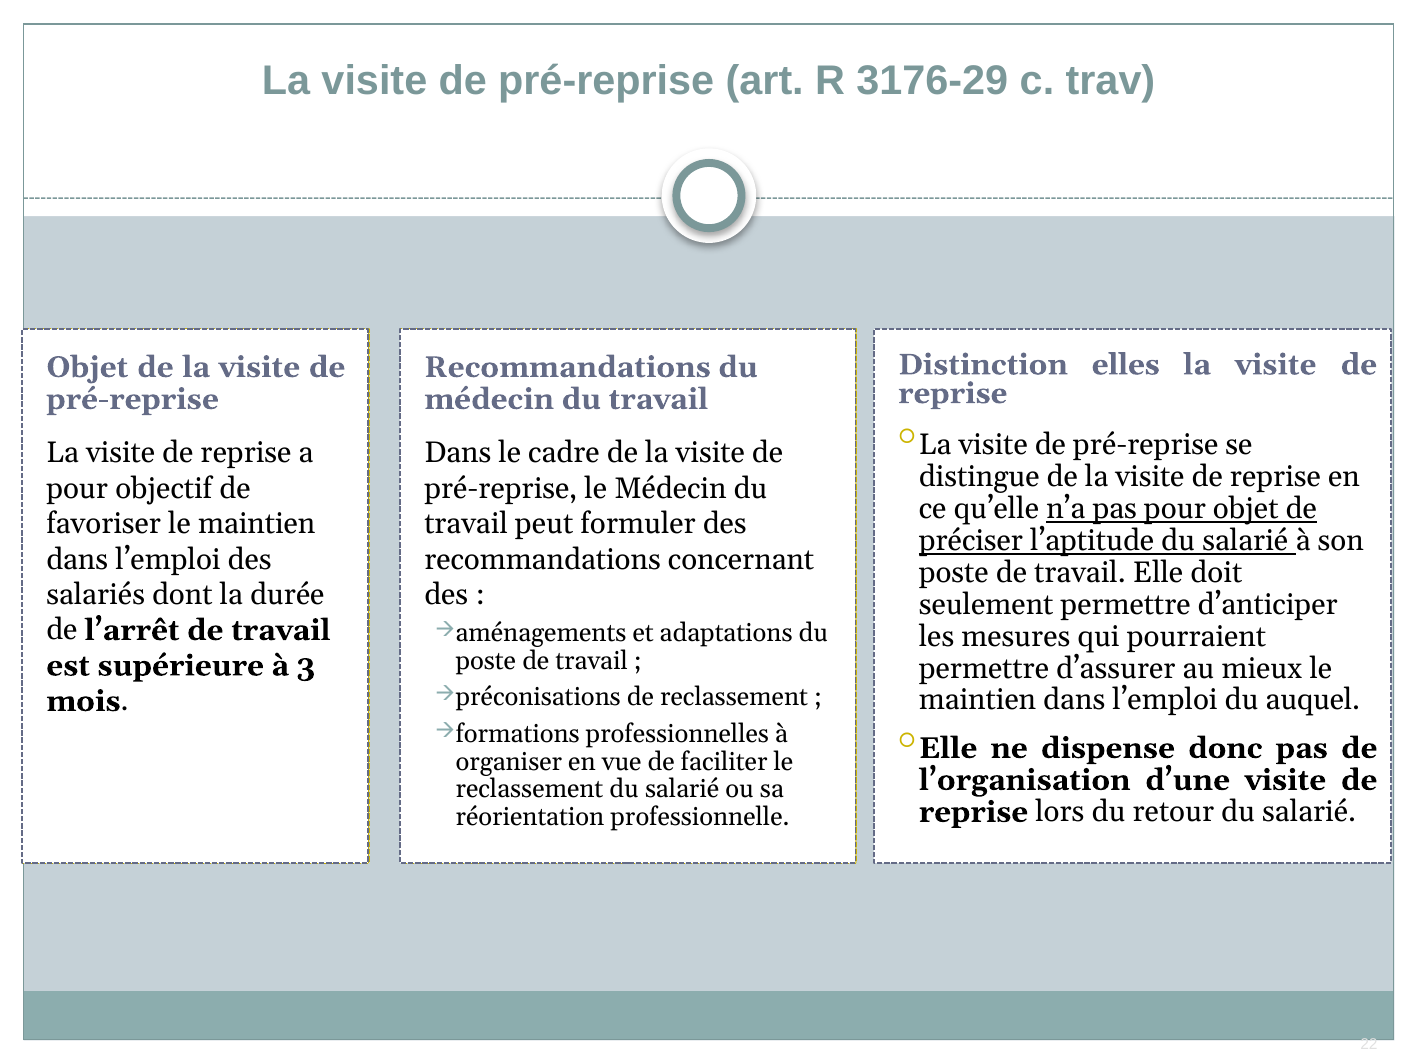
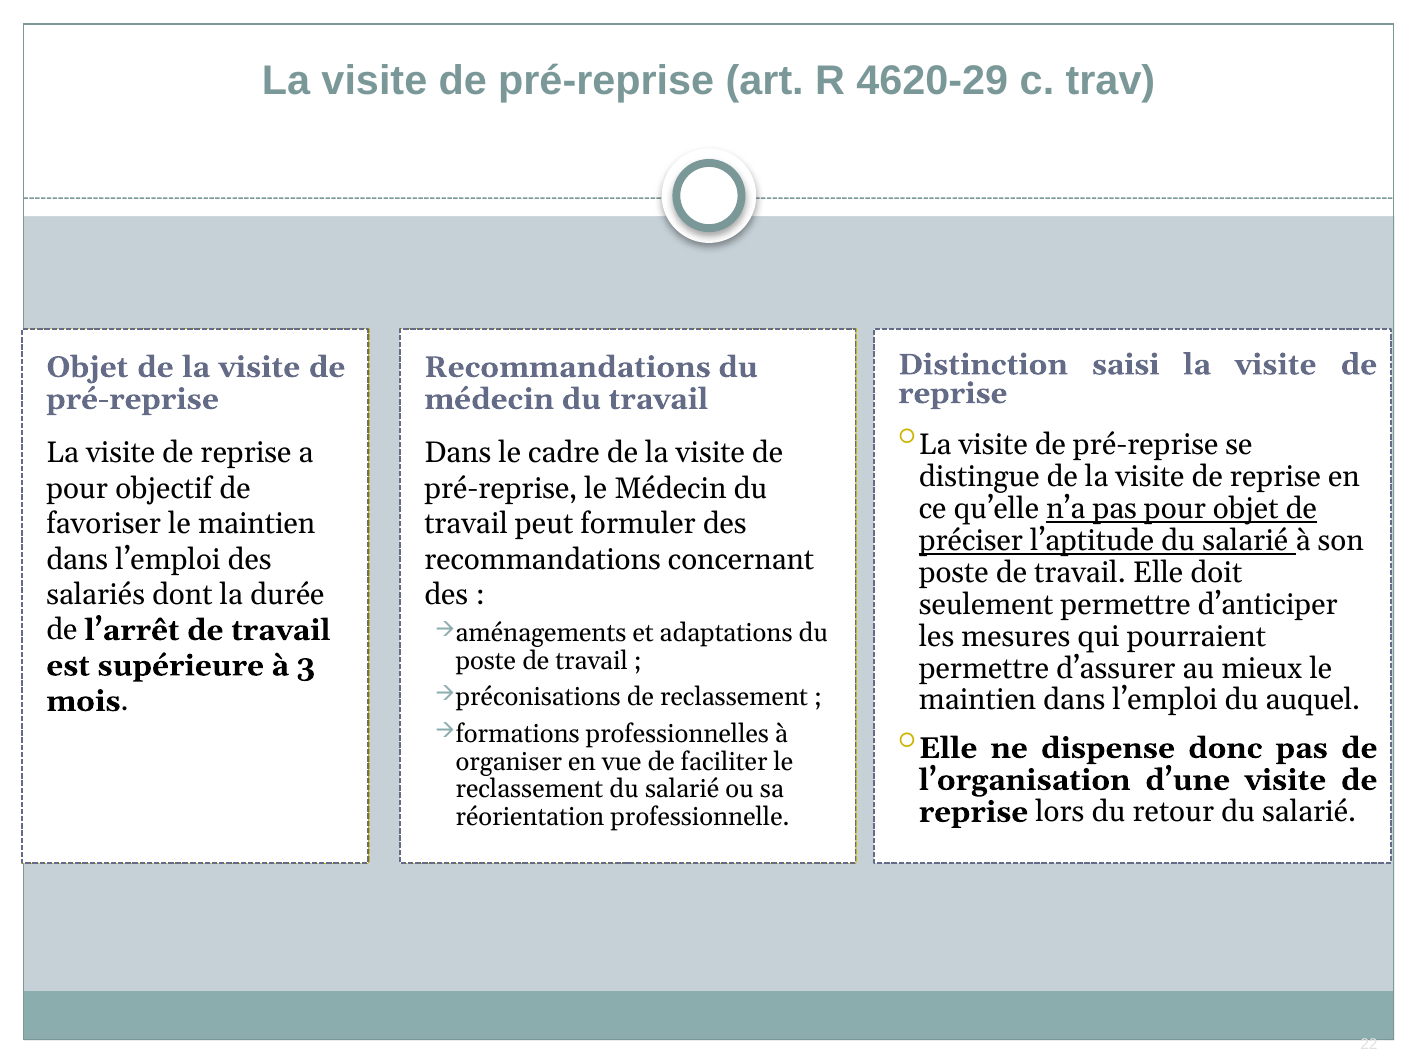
3176-29: 3176-29 -> 4620-29
elles: elles -> saisi
